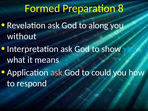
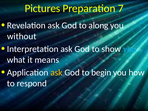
Formed: Formed -> Pictures
8: 8 -> 7
ask at (56, 73) colour: pink -> yellow
could: could -> begin
